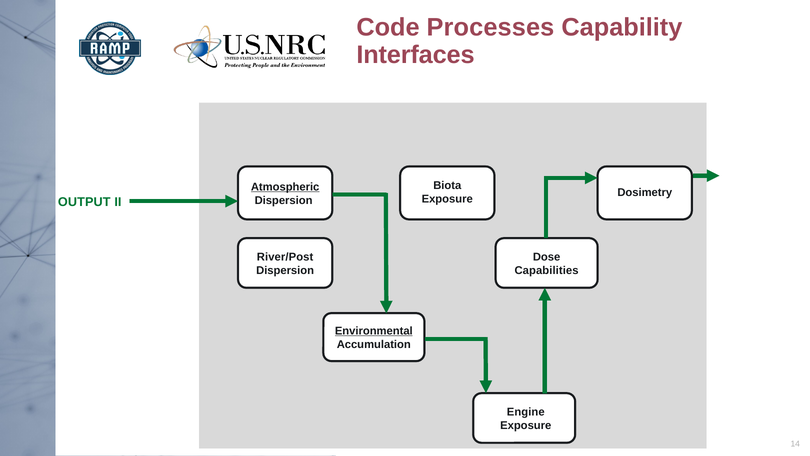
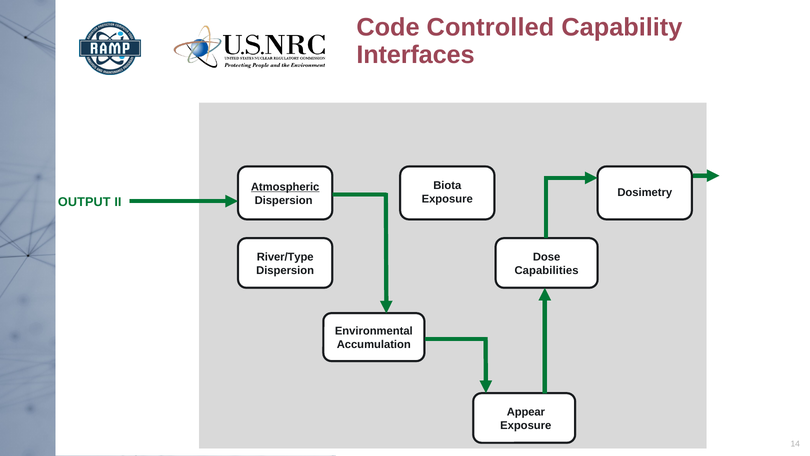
Processes: Processes -> Controlled
River/Post: River/Post -> River/Type
Environmental underline: present -> none
Engine: Engine -> Appear
